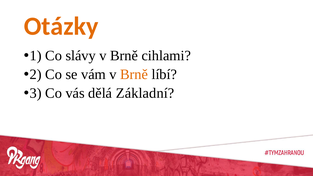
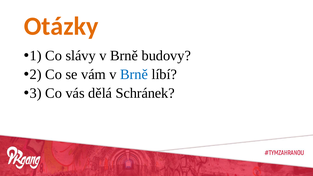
cihlami: cihlami -> budovy
Brně at (134, 74) colour: orange -> blue
Základní: Základní -> Schránek
